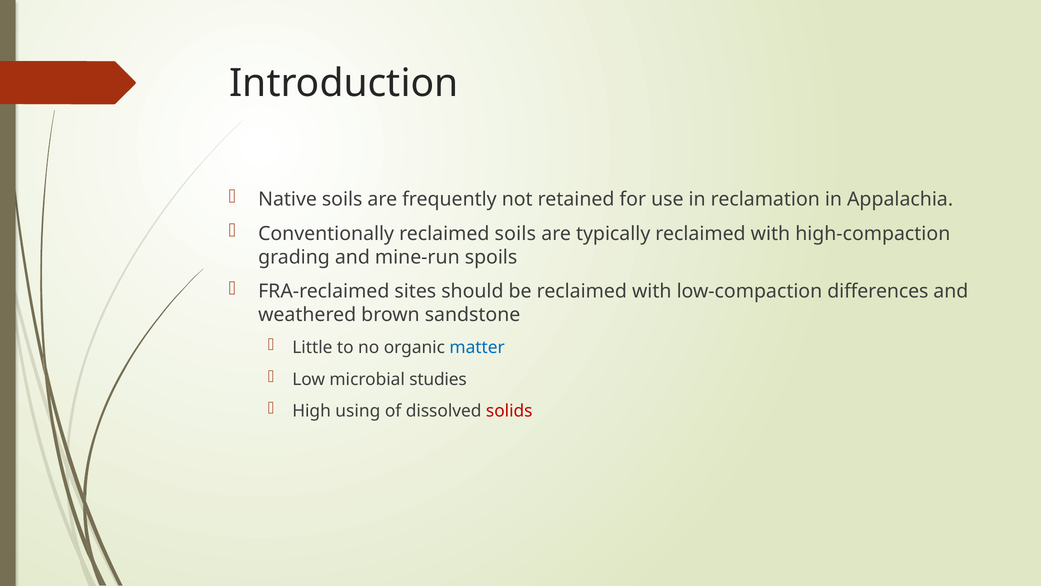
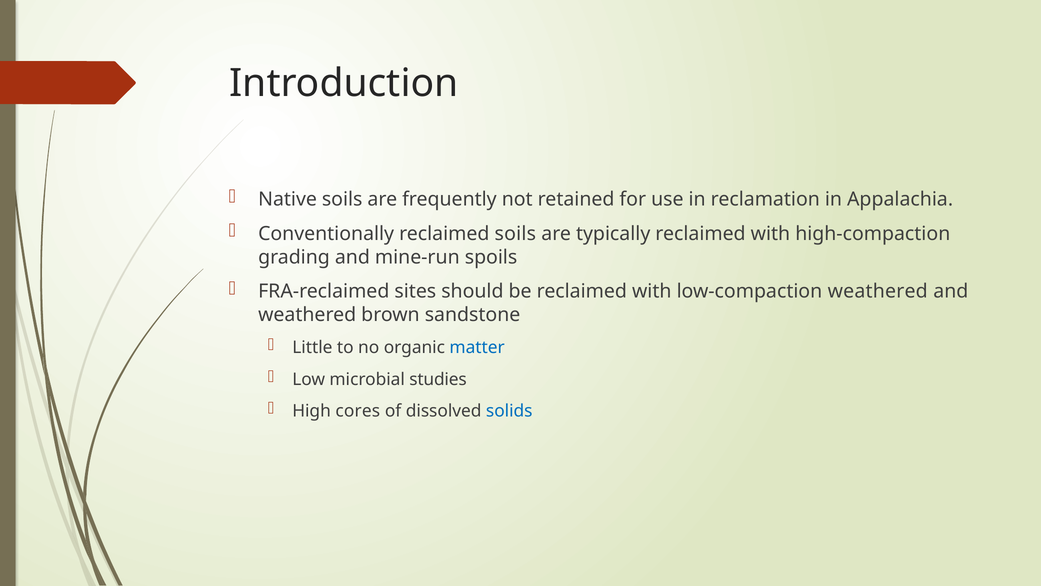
low-compaction differences: differences -> weathered
using: using -> cores
solids colour: red -> blue
